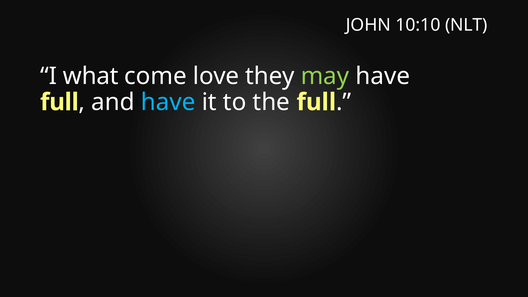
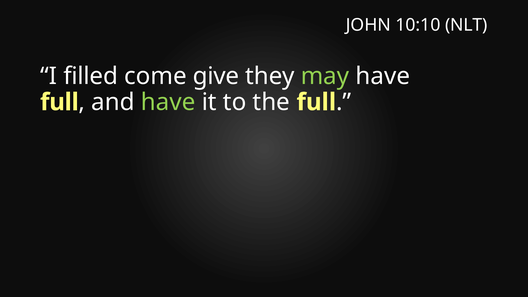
what: what -> filled
love: love -> give
have at (168, 102) colour: light blue -> light green
